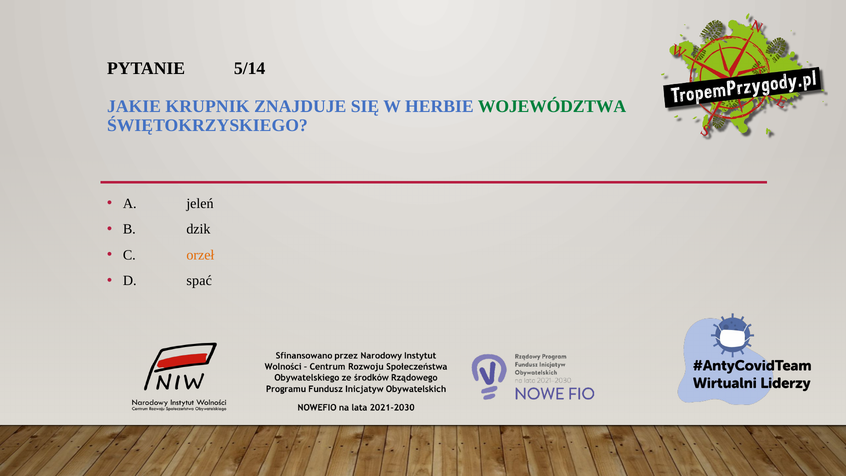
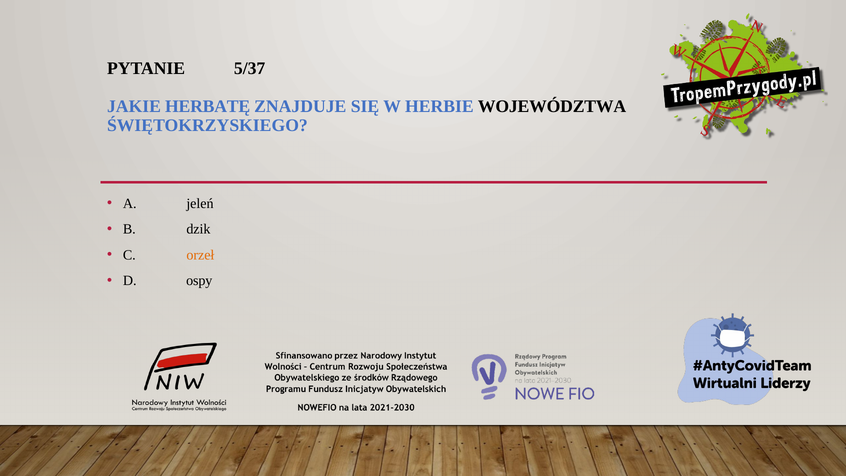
5/14: 5/14 -> 5/37
KRUPNIK: KRUPNIK -> HERBATĘ
WOJEWÓDZTWA colour: green -> black
spać: spać -> ospy
